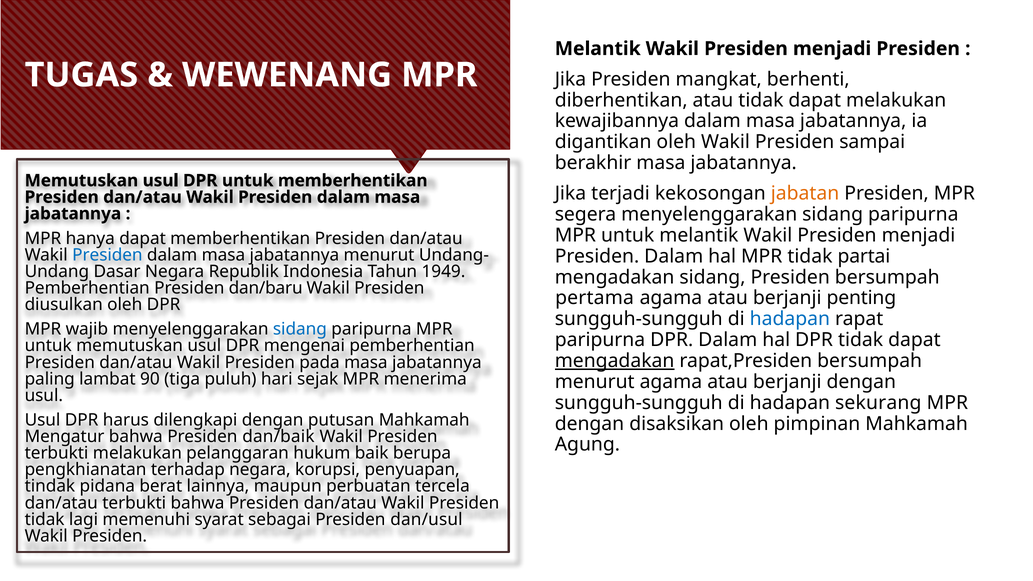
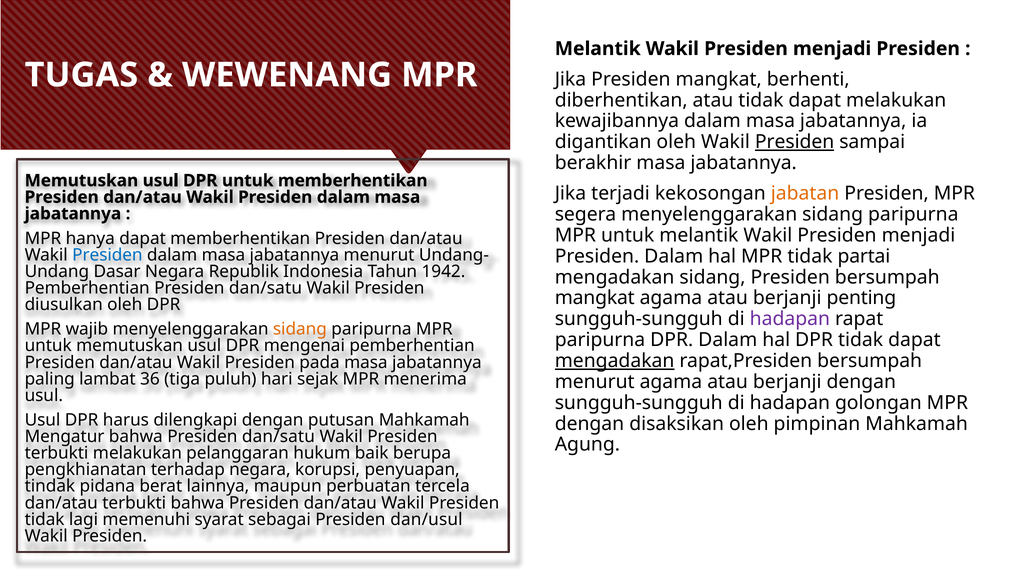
Presiden at (795, 142) underline: none -> present
1949: 1949 -> 1942
Pemberhentian Presiden dan/baru: dan/baru -> dan/satu
pertama at (595, 298): pertama -> mangkat
hadapan at (790, 319) colour: blue -> purple
sidang at (300, 329) colour: blue -> orange
90: 90 -> 36
sekurang: sekurang -> golongan
bahwa Presiden dan/baik: dan/baik -> dan/satu
